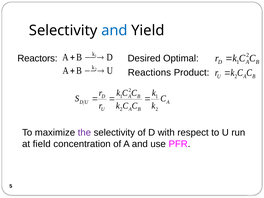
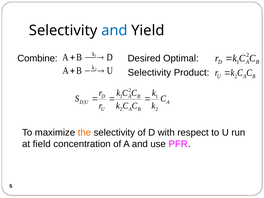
Reactors: Reactors -> Combine
Reactions at (149, 73): Reactions -> Selectivity
the colour: purple -> orange
